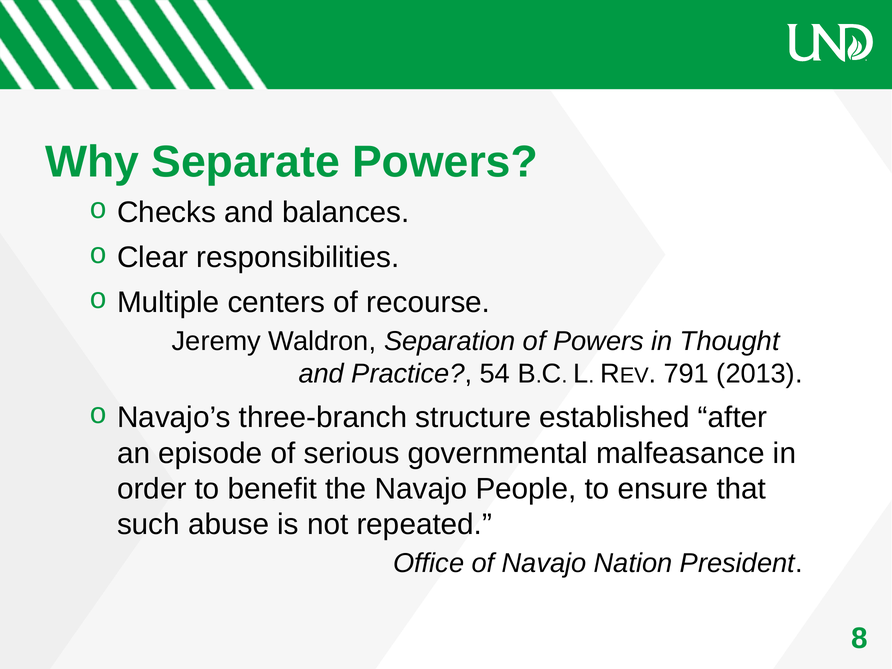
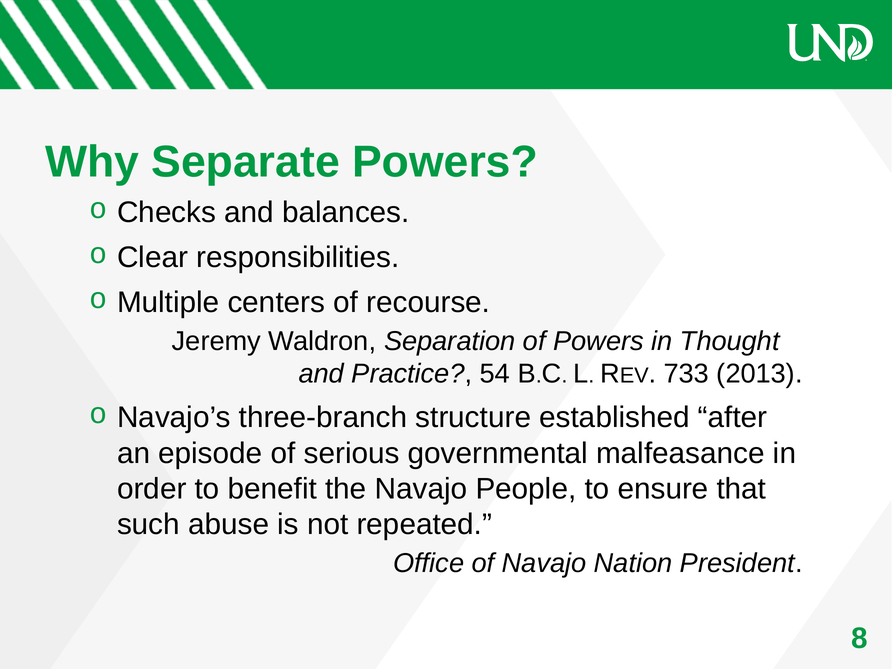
791: 791 -> 733
